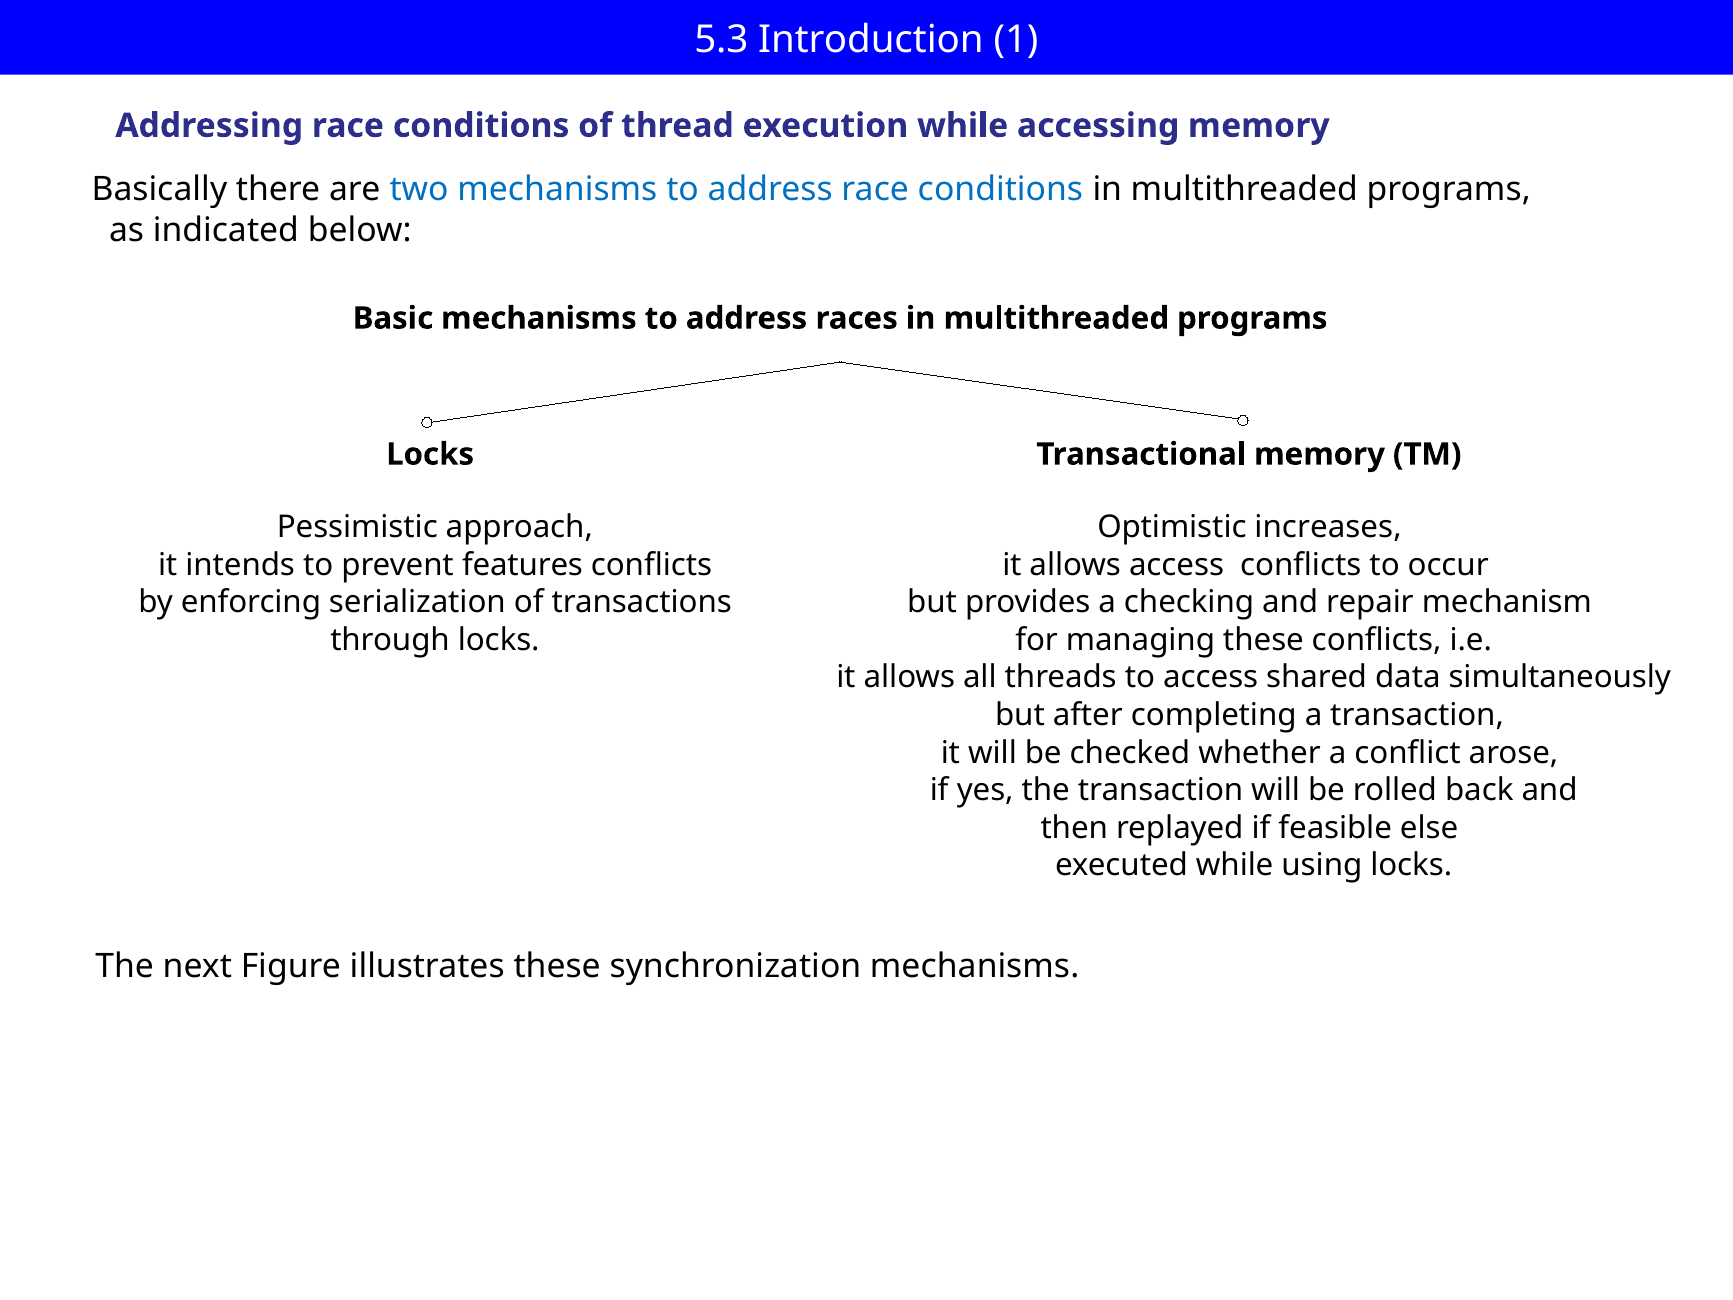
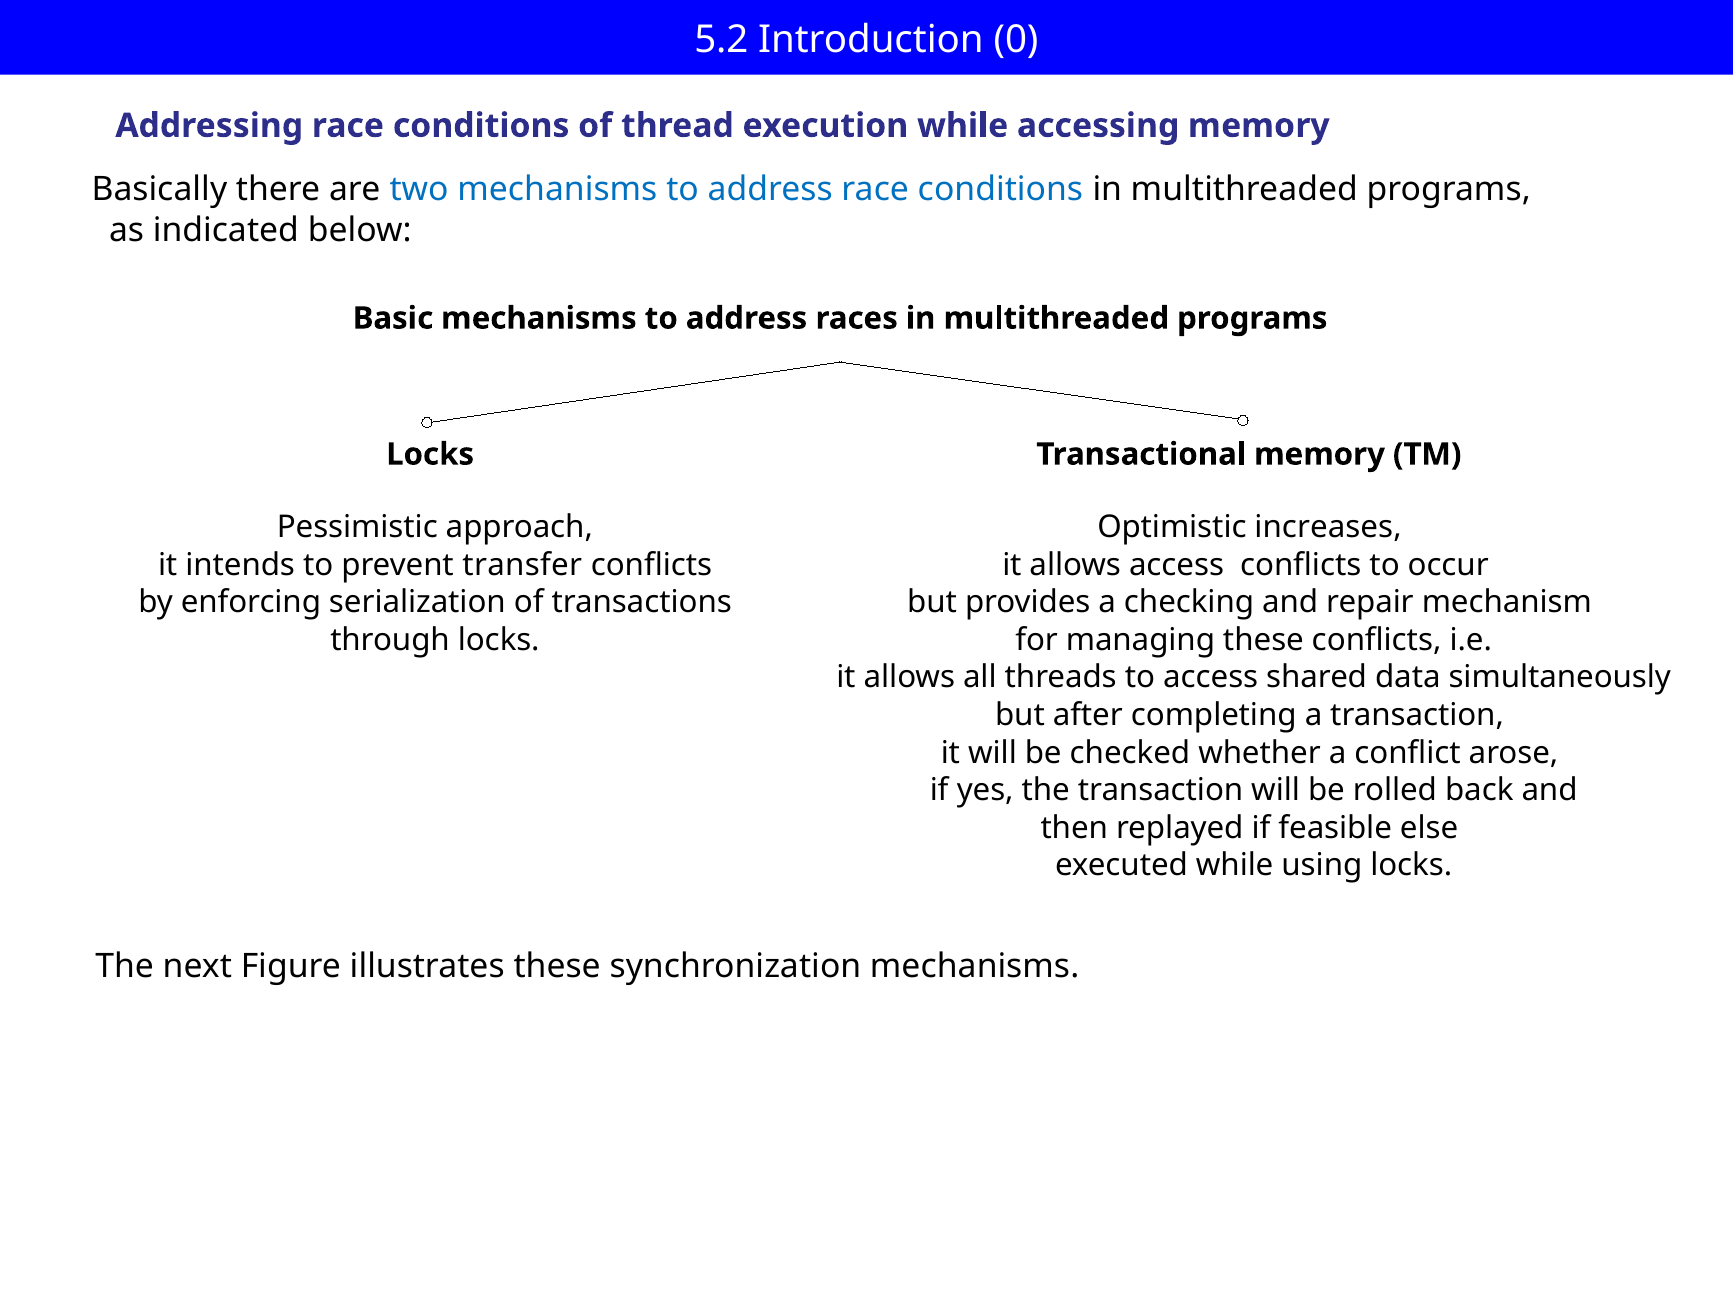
5.3: 5.3 -> 5.2
1: 1 -> 0
features: features -> transfer
